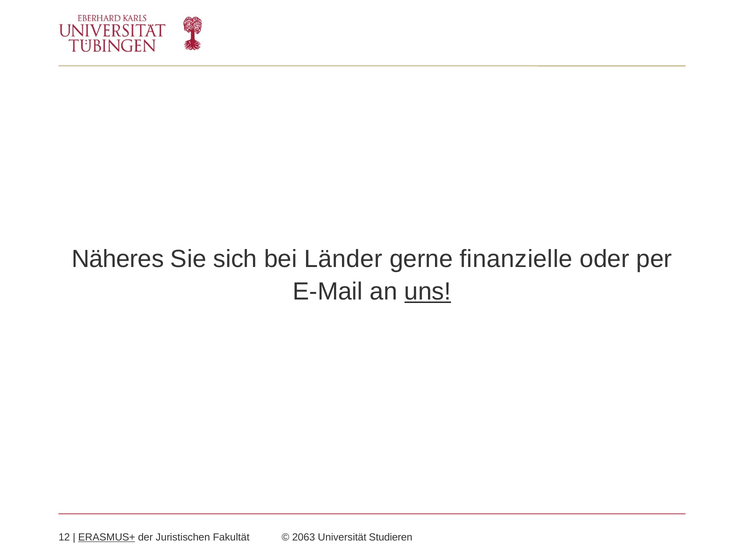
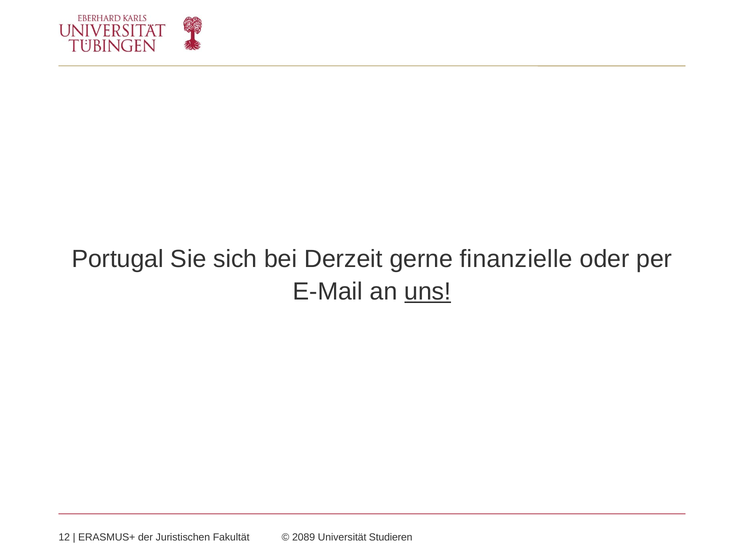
Näheres: Näheres -> Portugal
Länder: Länder -> Derzeit
ERASMUS+ underline: present -> none
2063: 2063 -> 2089
